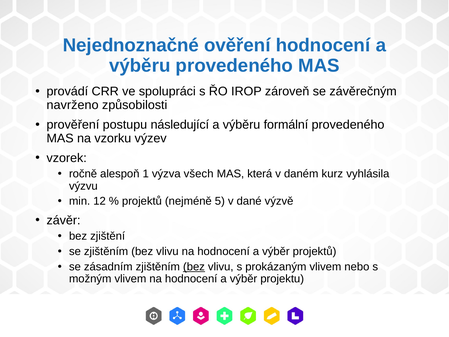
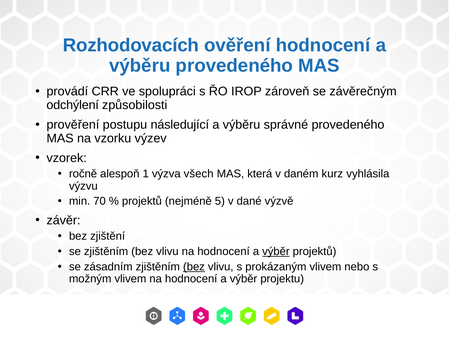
Nejednoznačné: Nejednoznačné -> Rozhodovacích
navrženo: navrženo -> odchýlení
formální: formální -> správné
12: 12 -> 70
výběr at (276, 251) underline: none -> present
